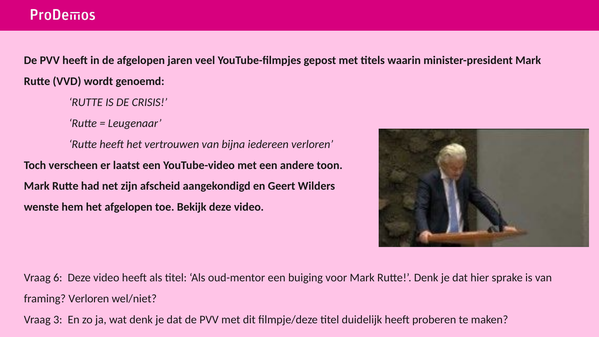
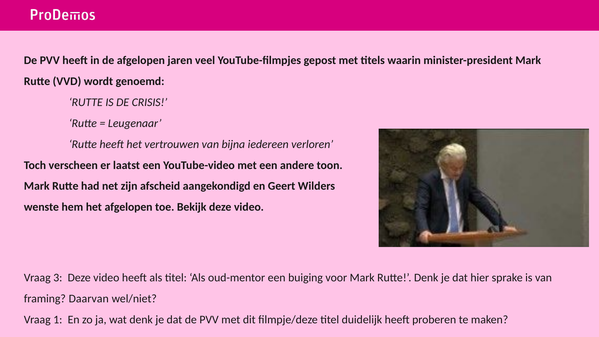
6: 6 -> 3
framing Verloren: Verloren -> Daarvan
3: 3 -> 1
